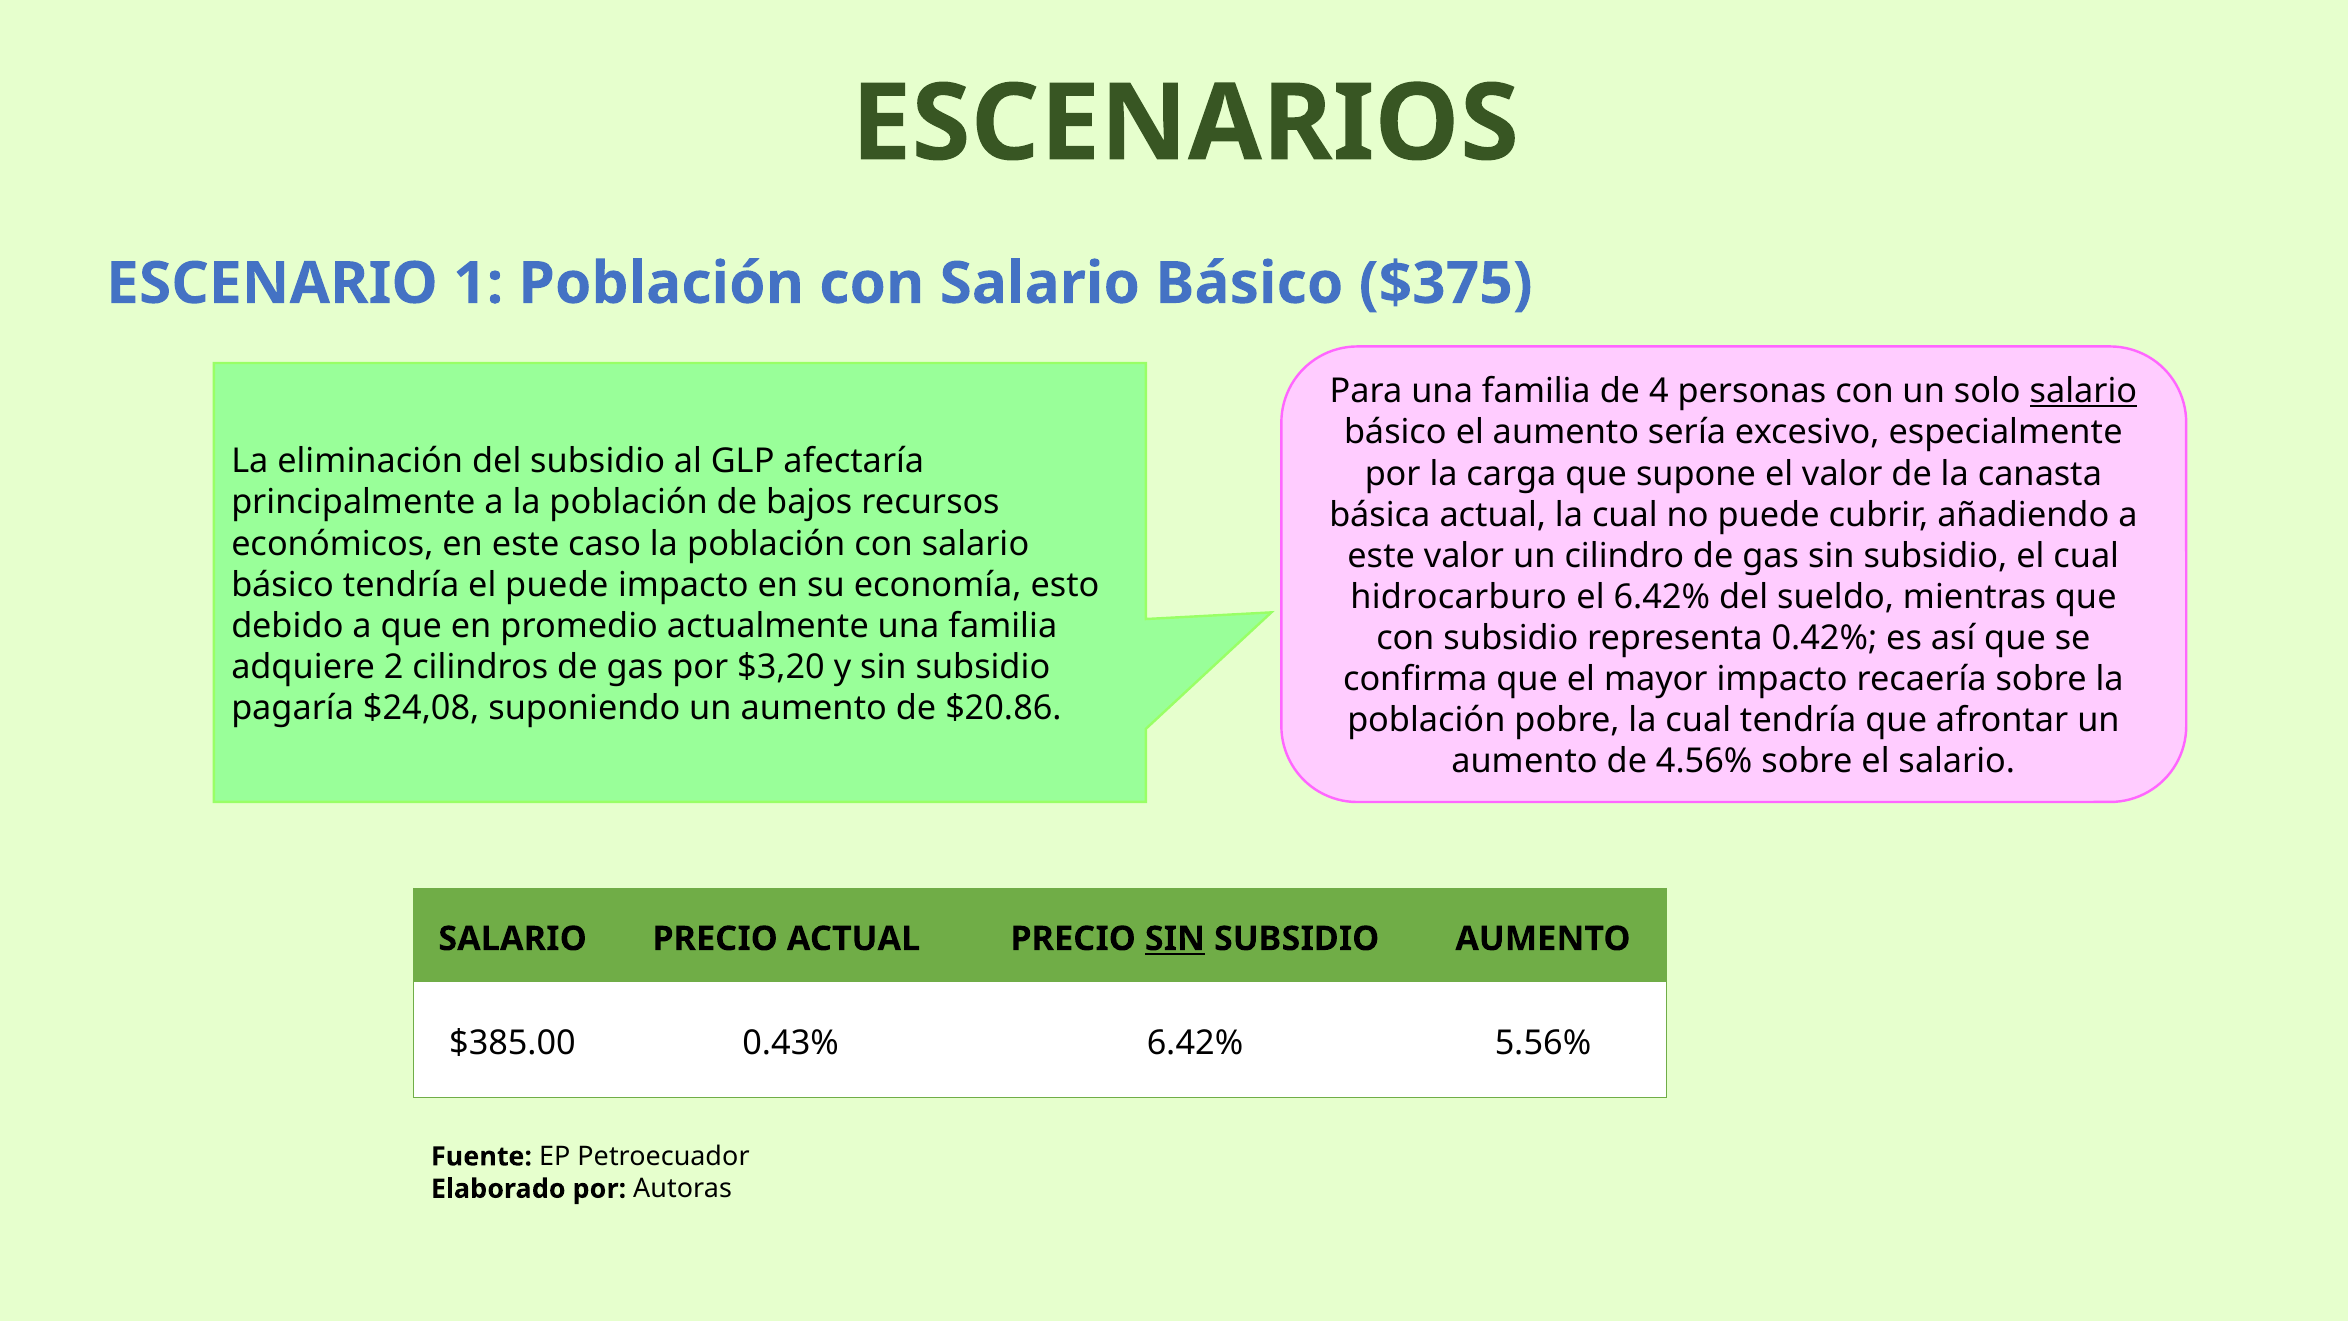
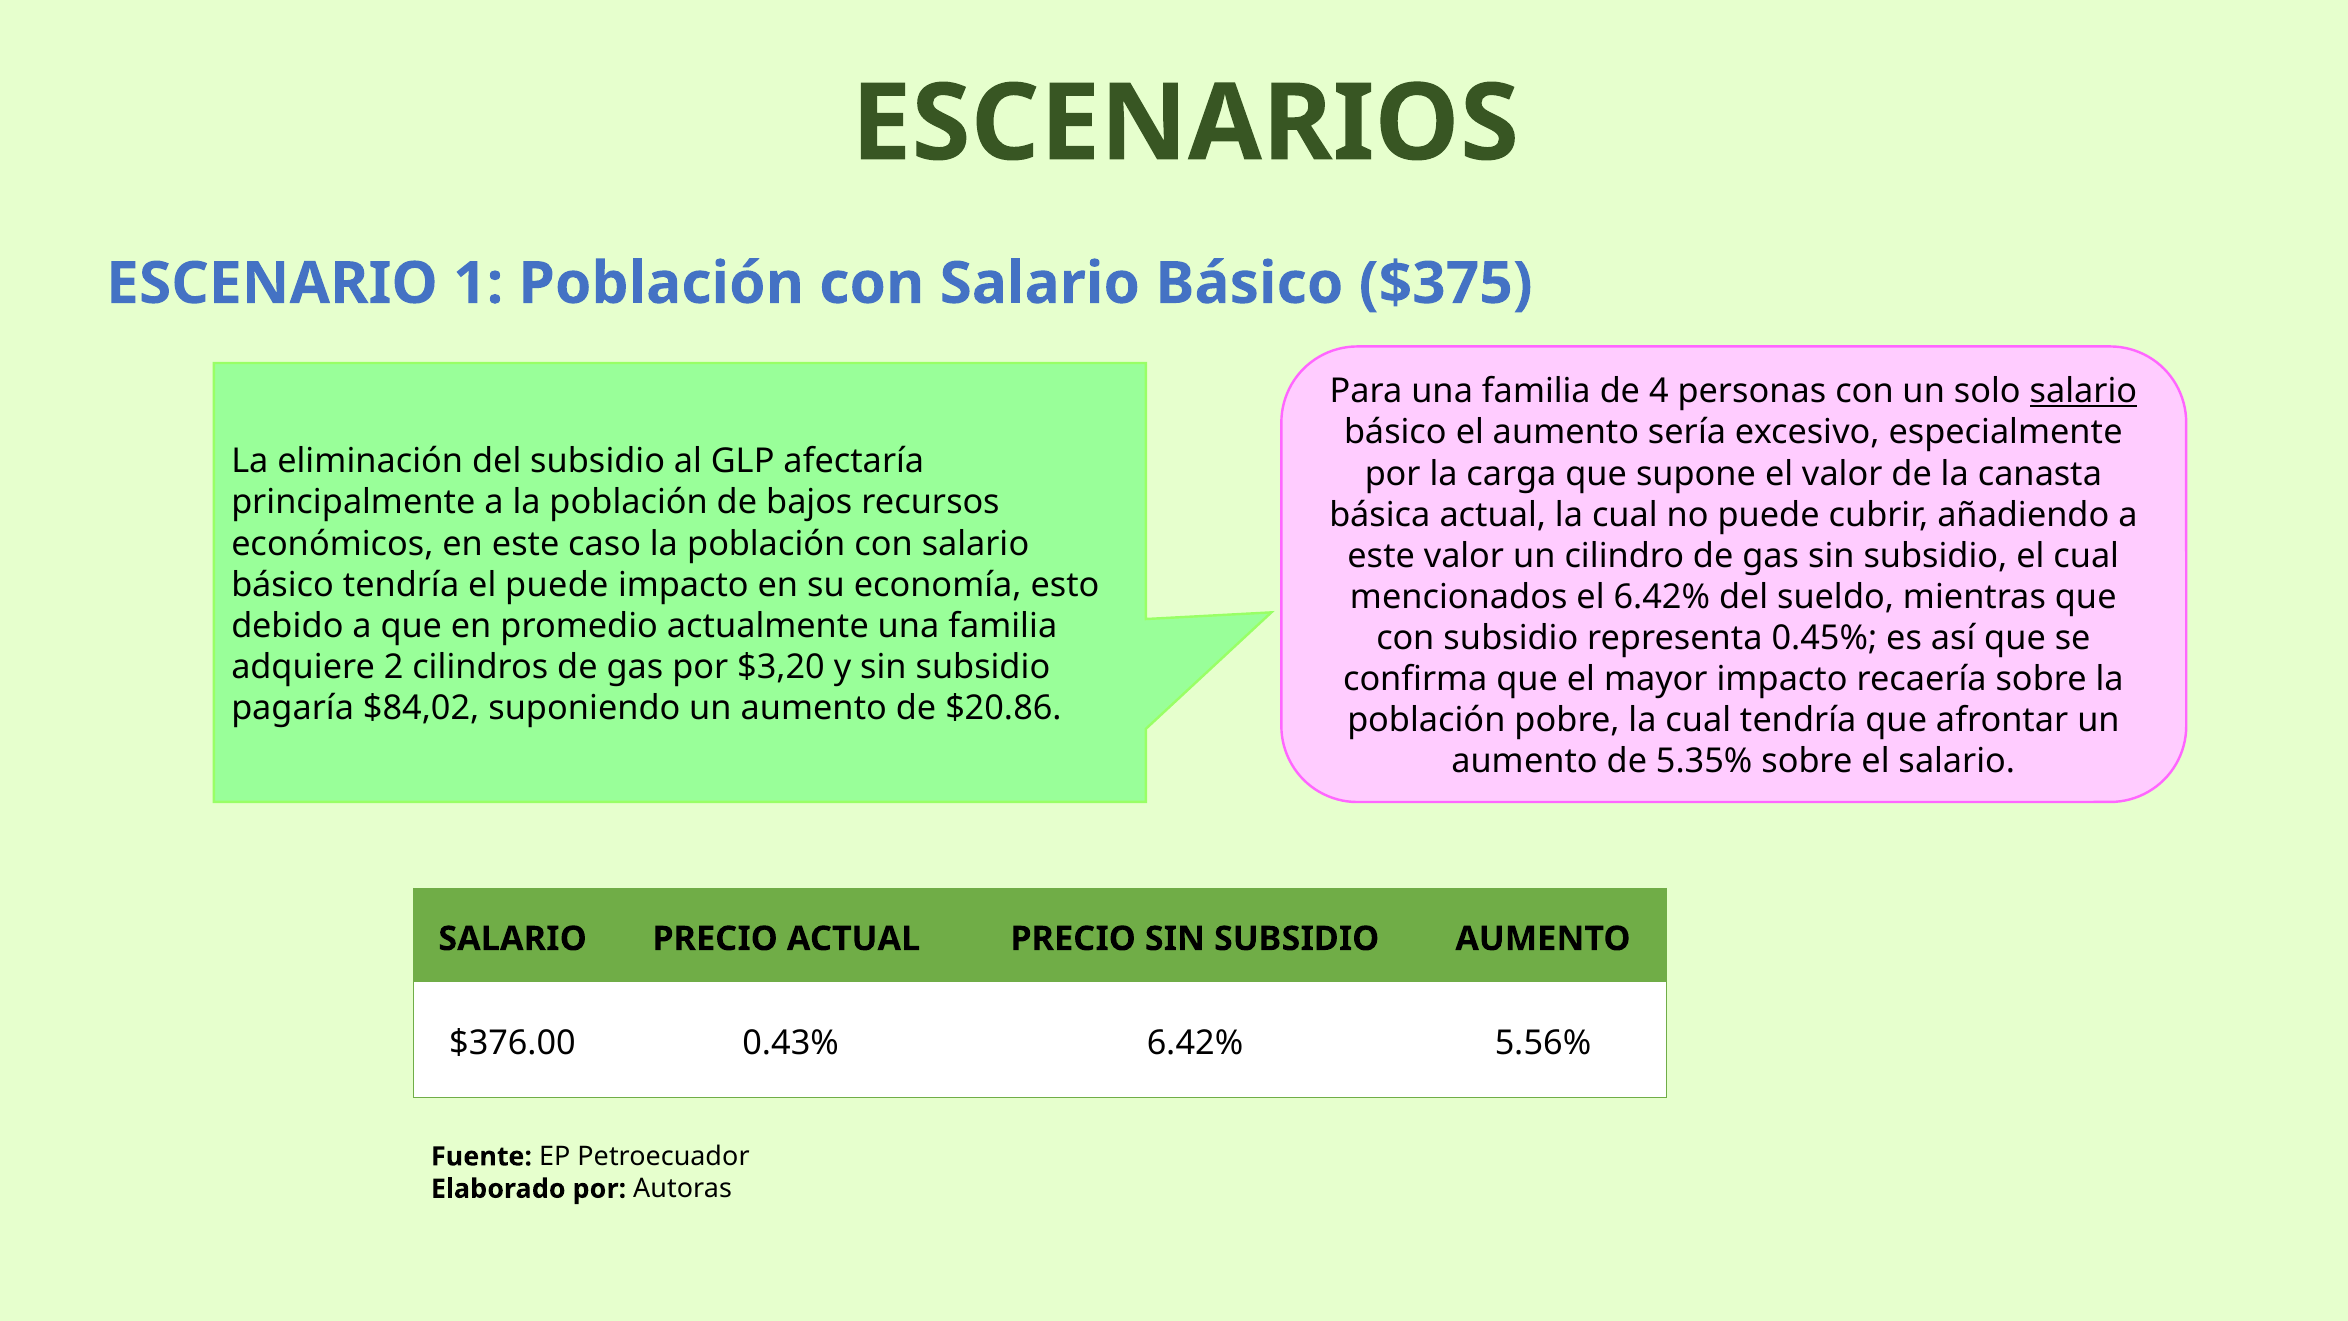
hidrocarburo: hidrocarburo -> mencionados
0.42%: 0.42% -> 0.45%
$24,08: $24,08 -> $84,02
4.56%: 4.56% -> 5.35%
SIN at (1175, 939) underline: present -> none
$385.00: $385.00 -> $376.00
